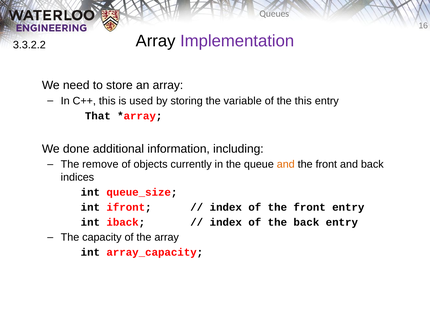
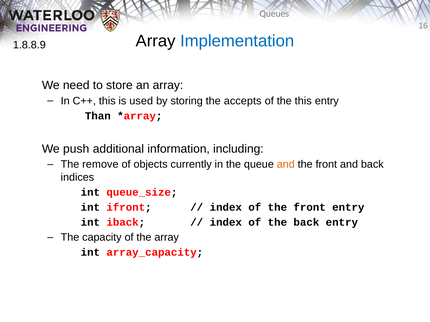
Implementation colour: purple -> blue
3.3.2.2: 3.3.2.2 -> 1.8.8.9
variable: variable -> accepts
That: That -> Than
done: done -> push
